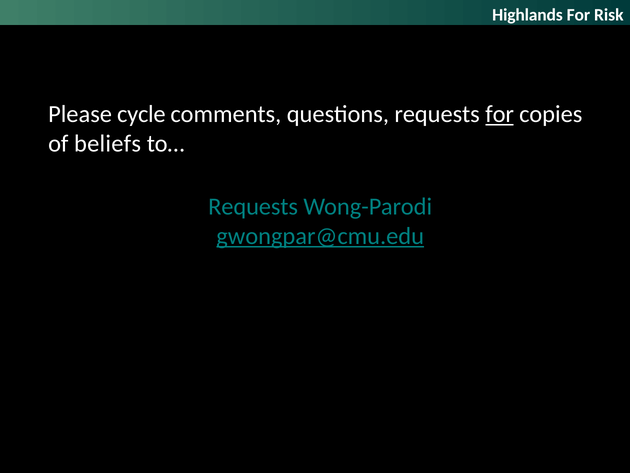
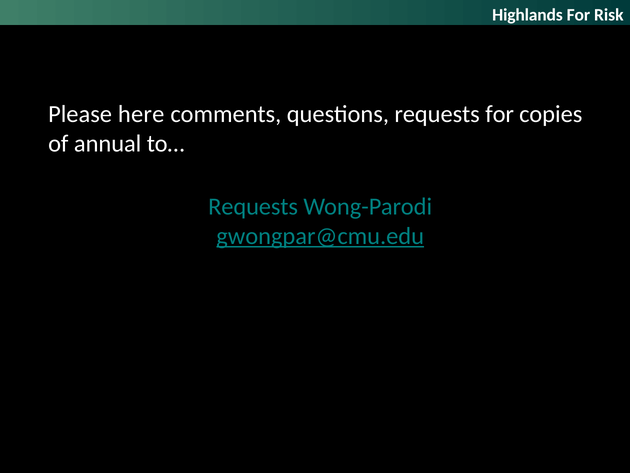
cycle: cycle -> here
for at (500, 114) underline: present -> none
beliefs: beliefs -> annual
